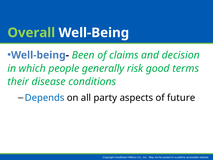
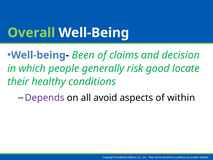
terms: terms -> locate
disease: disease -> healthy
Depends colour: blue -> purple
party: party -> avoid
future: future -> within
